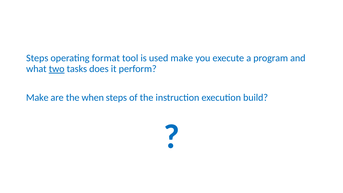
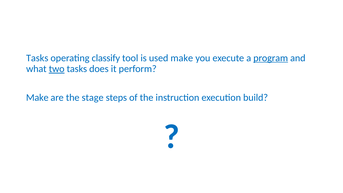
Steps at (37, 58): Steps -> Tasks
format: format -> classify
program underline: none -> present
when: when -> stage
